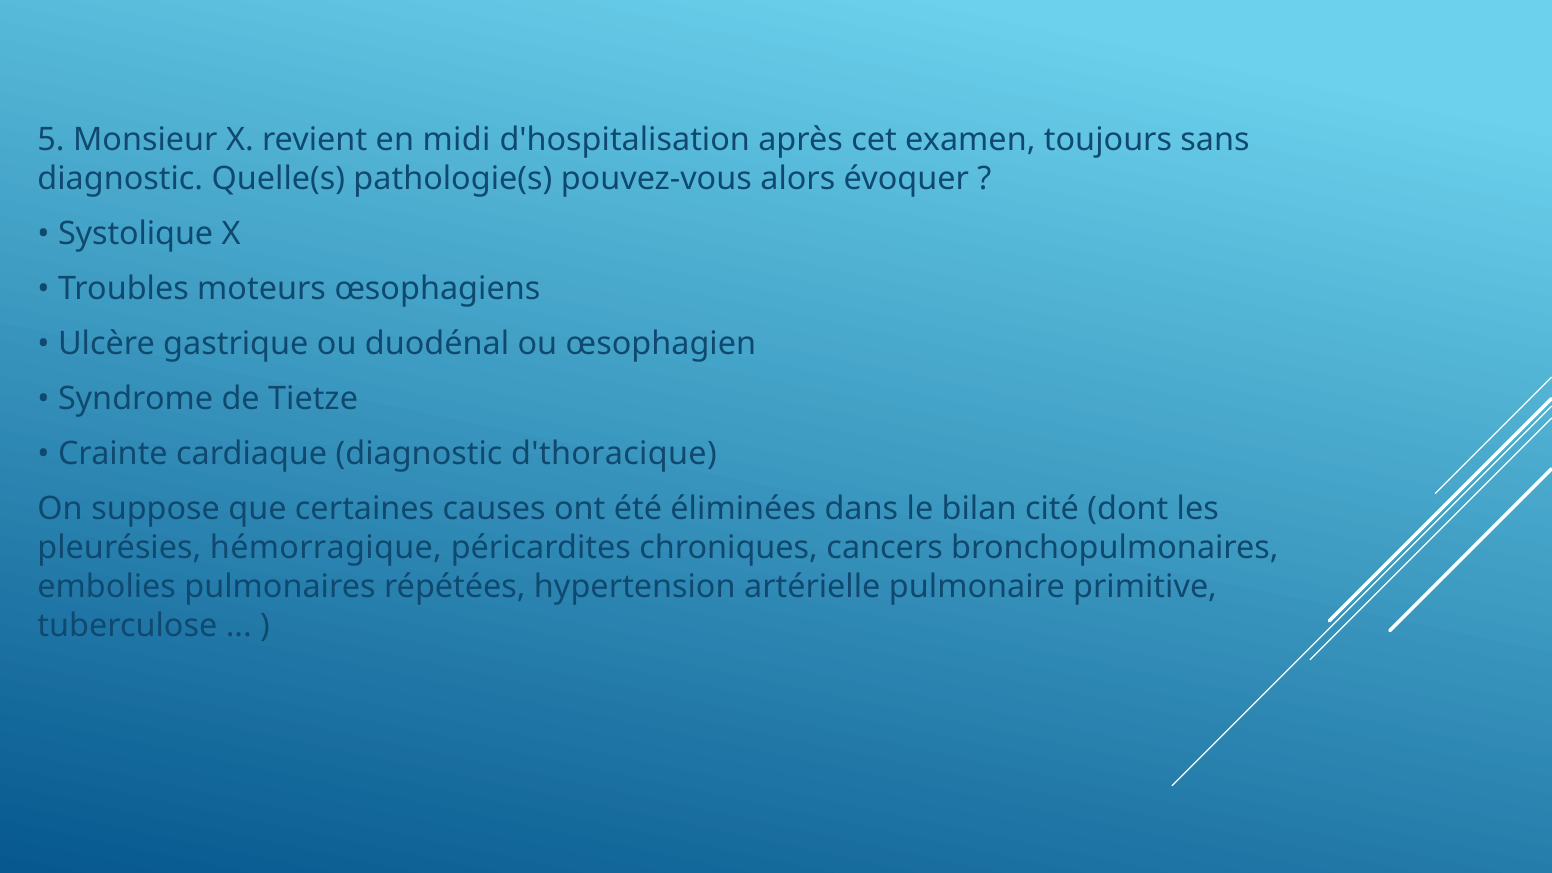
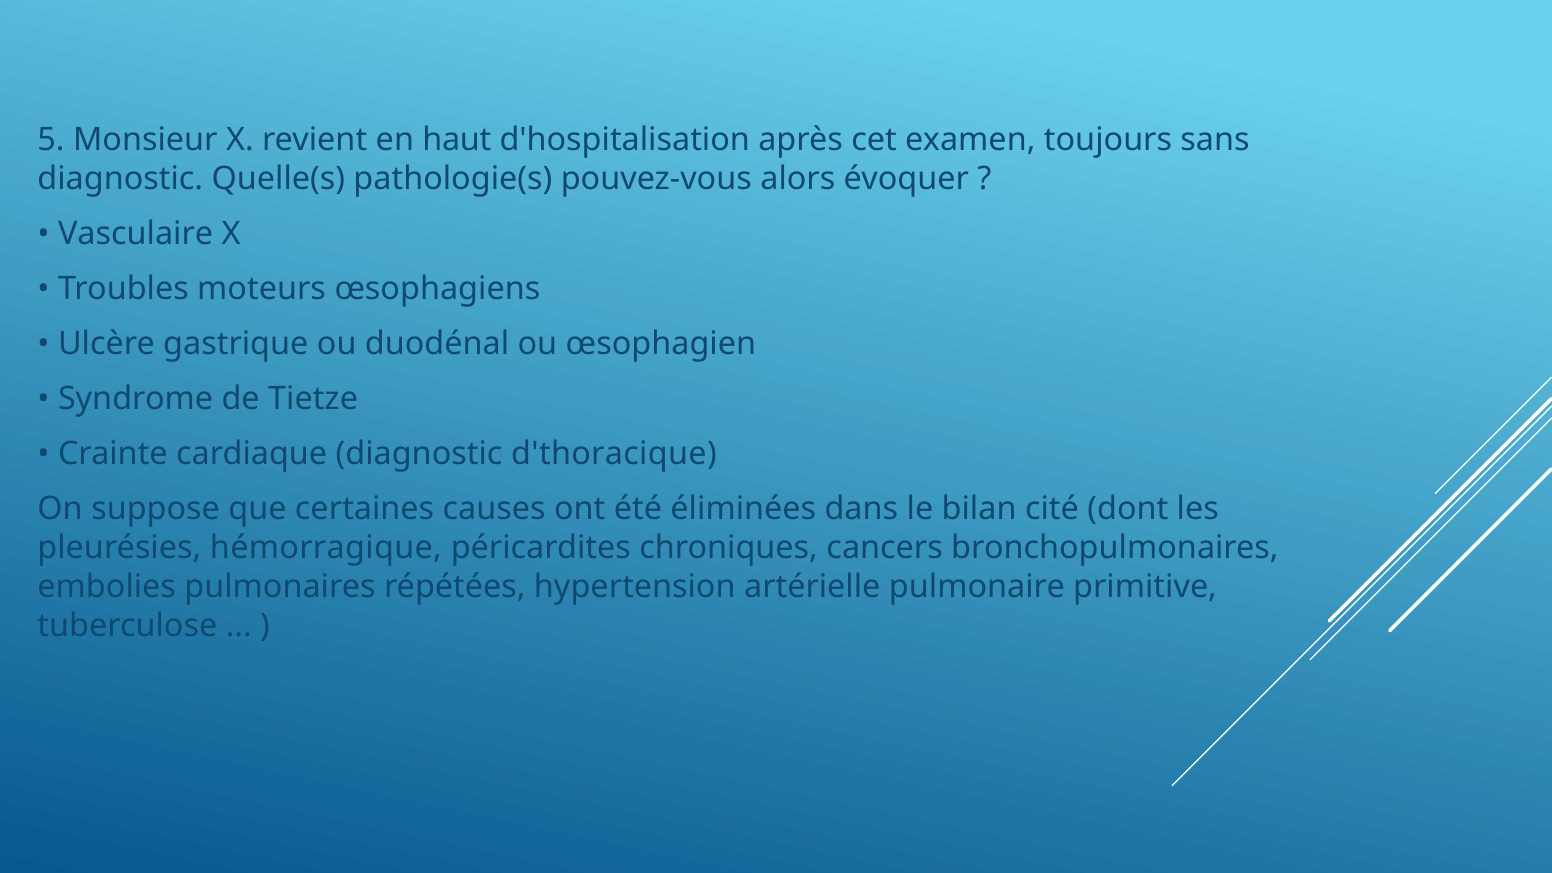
midi: midi -> haut
Systolique: Systolique -> Vasculaire
